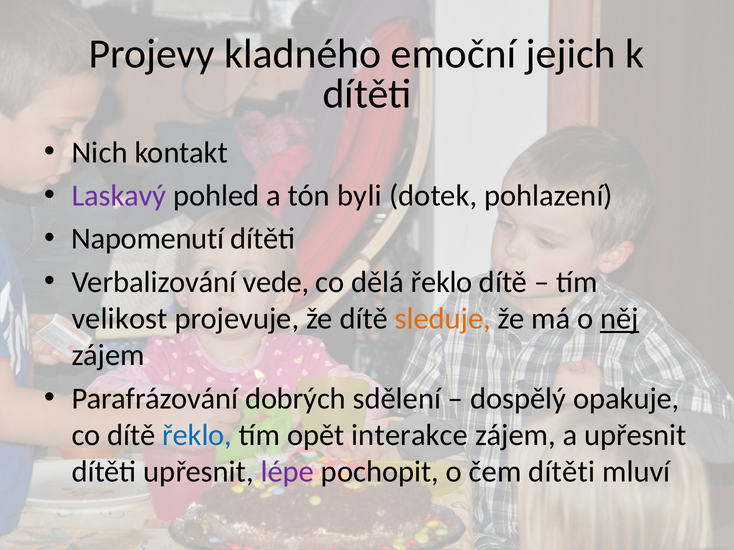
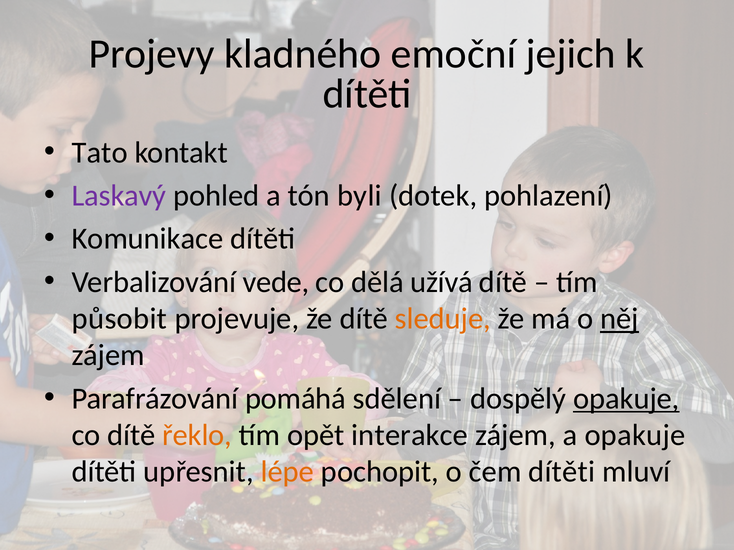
Nich: Nich -> Tato
Napomenutí: Napomenutí -> Komunikace
dělá řeklo: řeklo -> užívá
velikost: velikost -> působit
dobrých: dobrých -> pomáhá
opakuje at (626, 399) underline: none -> present
řeklo at (197, 436) colour: blue -> orange
a upřesnit: upřesnit -> opakuje
lépe colour: purple -> orange
